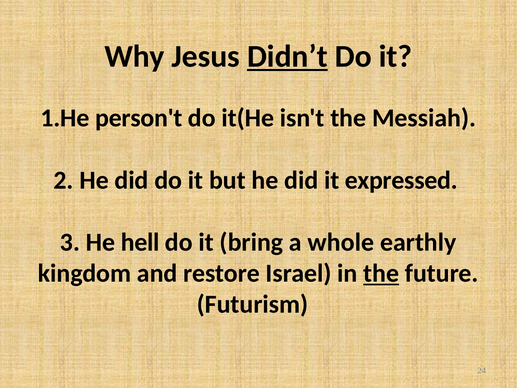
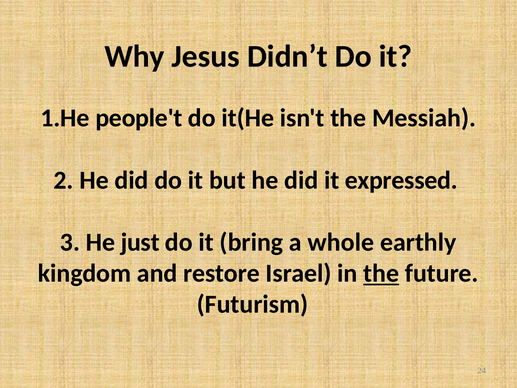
Didn’t underline: present -> none
person't: person't -> people't
hell: hell -> just
